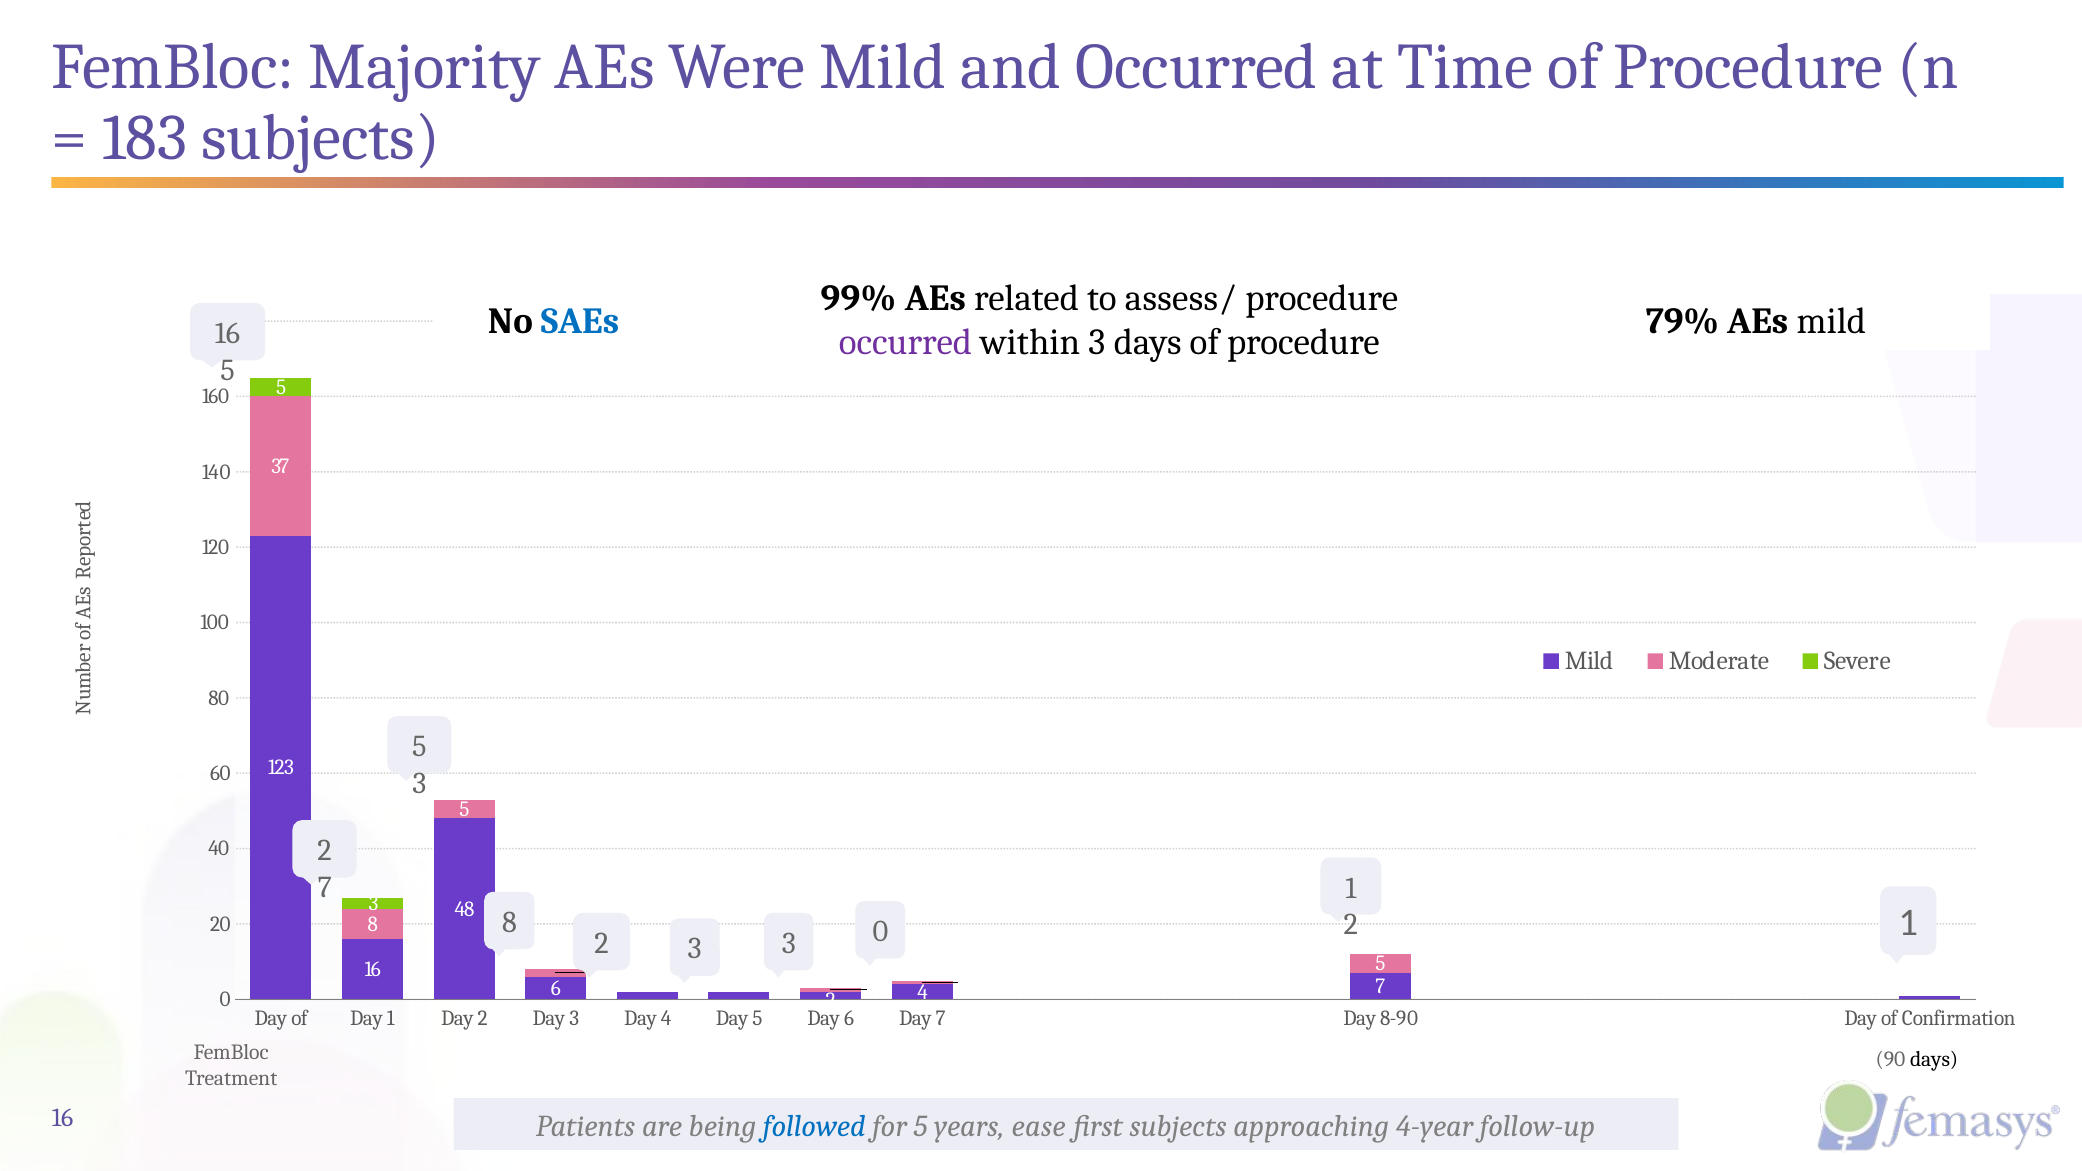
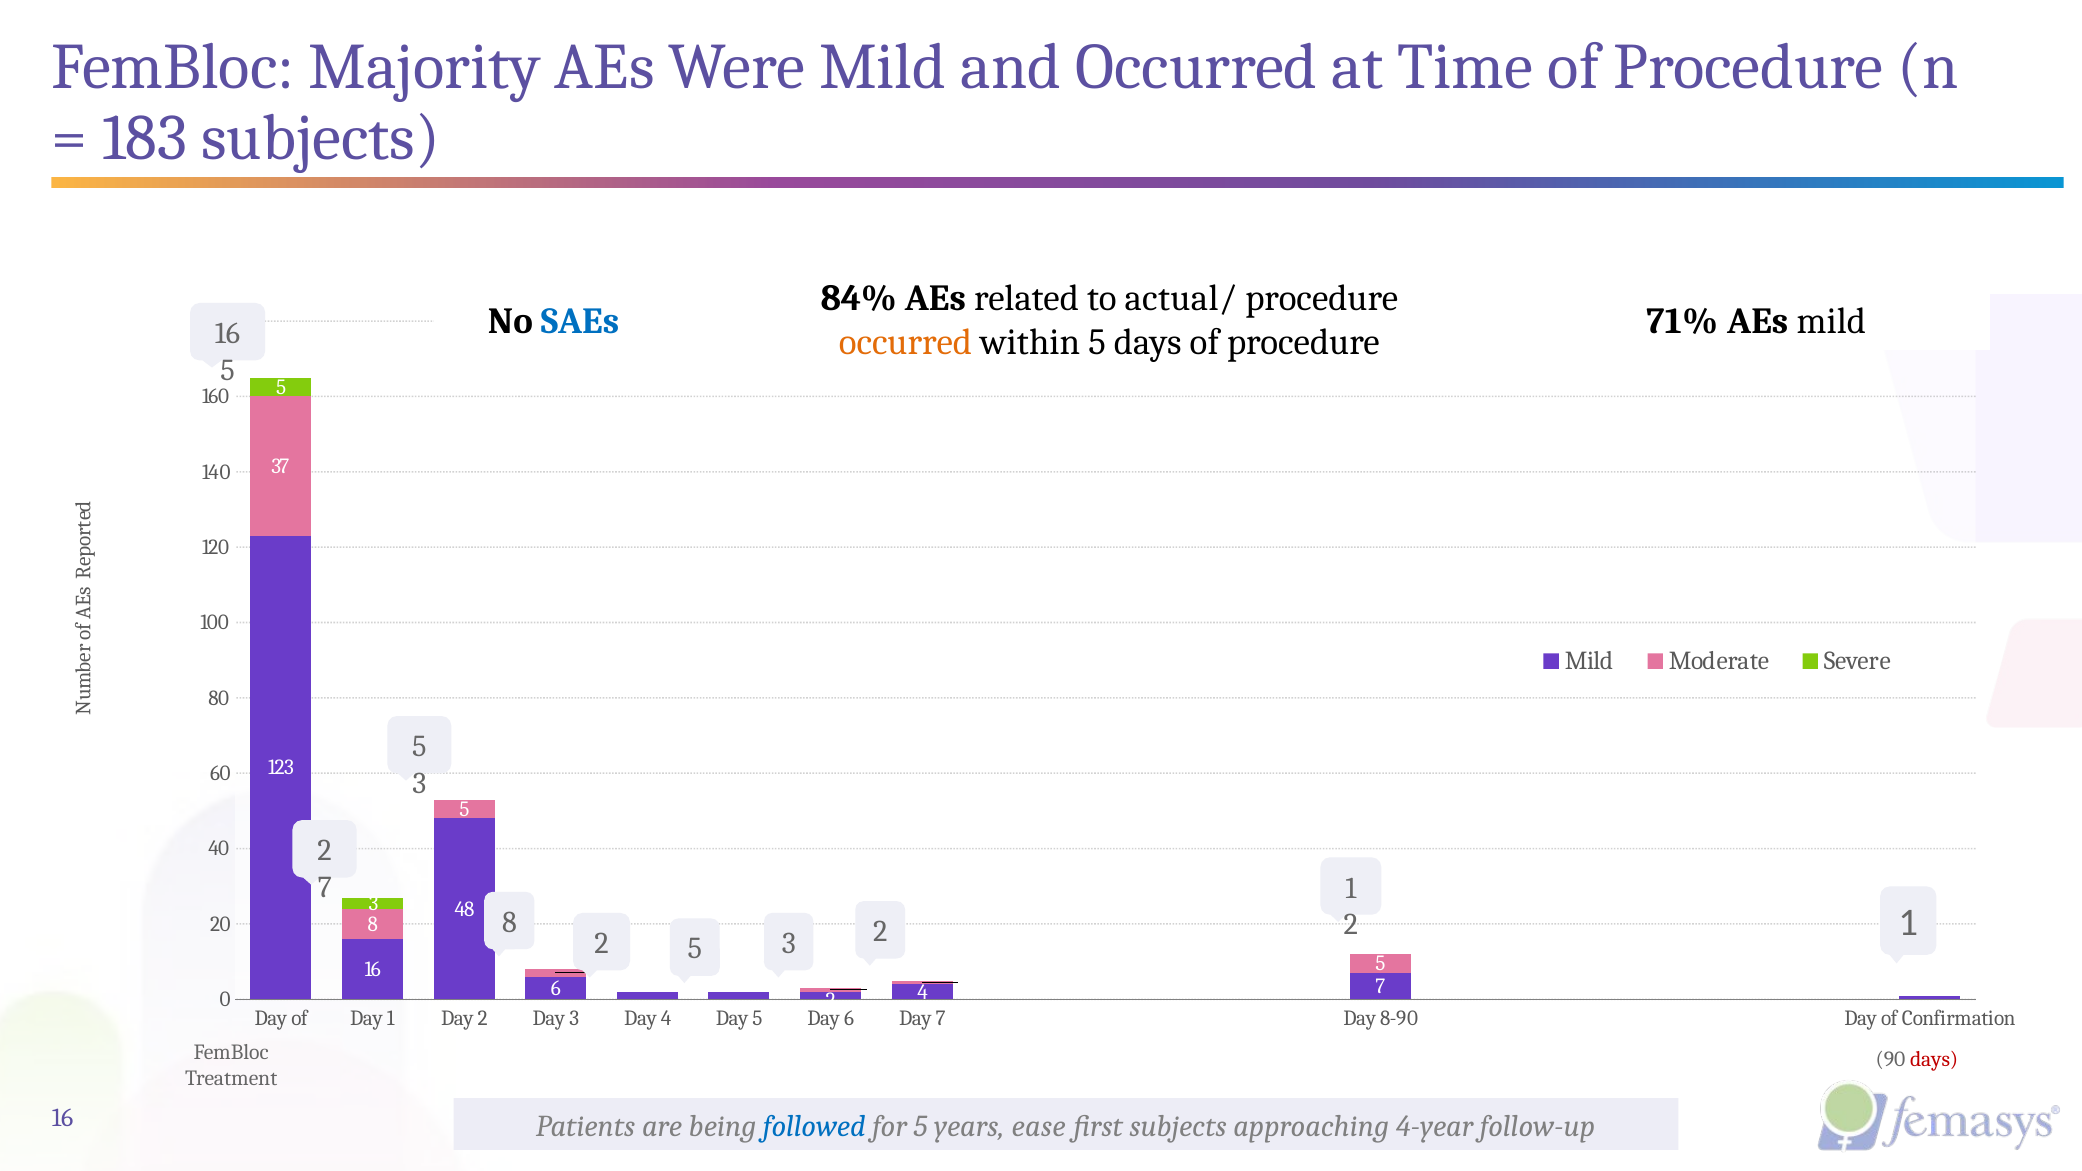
99%: 99% -> 84%
assess/: assess/ -> actual/
79%: 79% -> 71%
occurred at (905, 342) colour: purple -> orange
within 3: 3 -> 5
2 3: 3 -> 5
3 0: 0 -> 2
days at (1934, 1059) colour: black -> red
